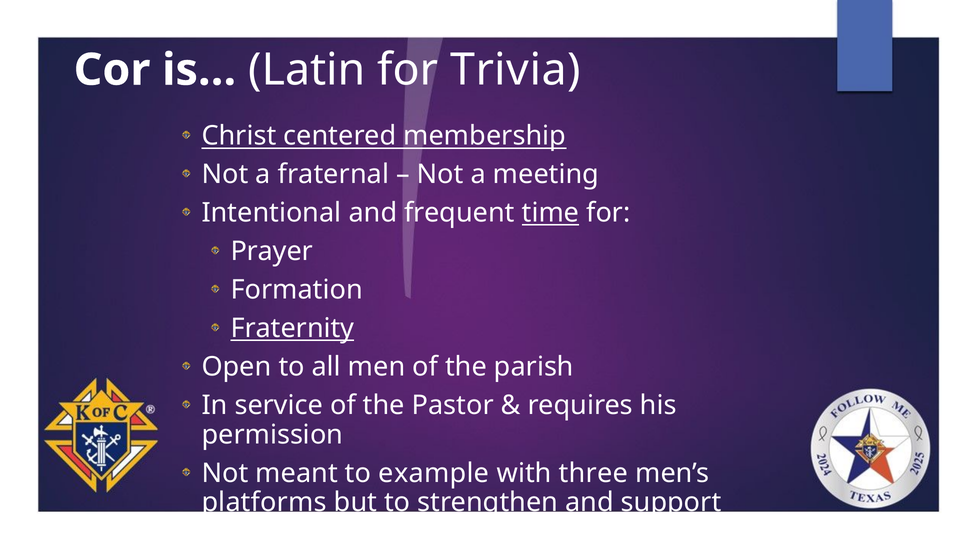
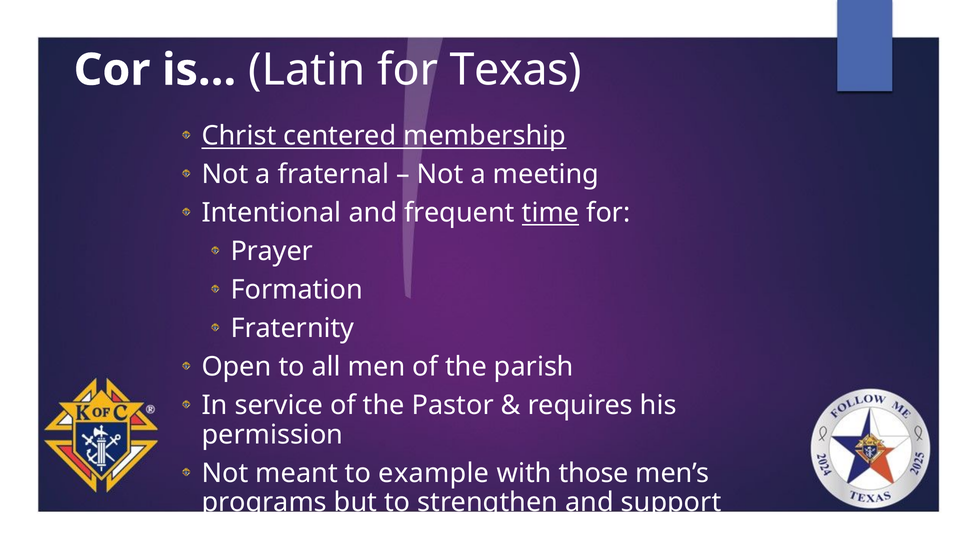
Trivia: Trivia -> Texas
Fraternity underline: present -> none
three: three -> those
platforms: platforms -> programs
